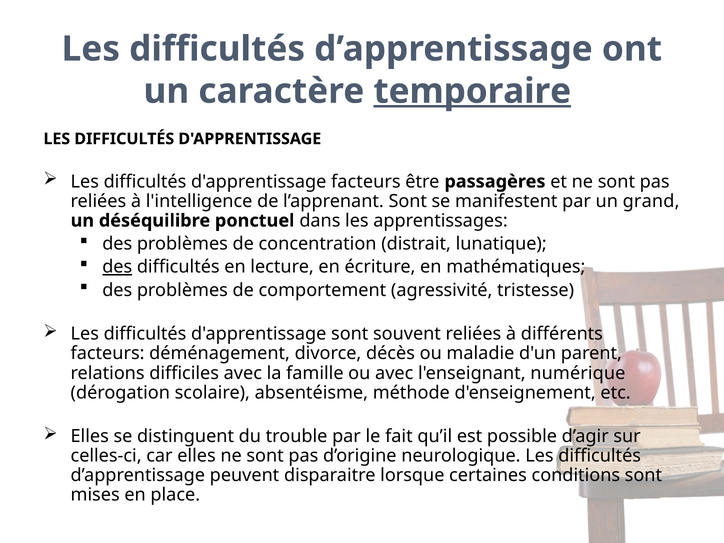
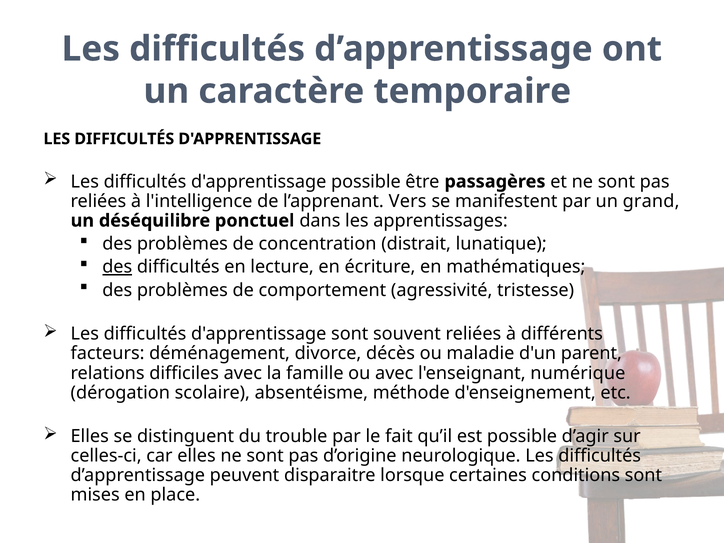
temporaire underline: present -> none
d'apprentissage facteurs: facteurs -> possible
l’apprenant Sont: Sont -> Vers
